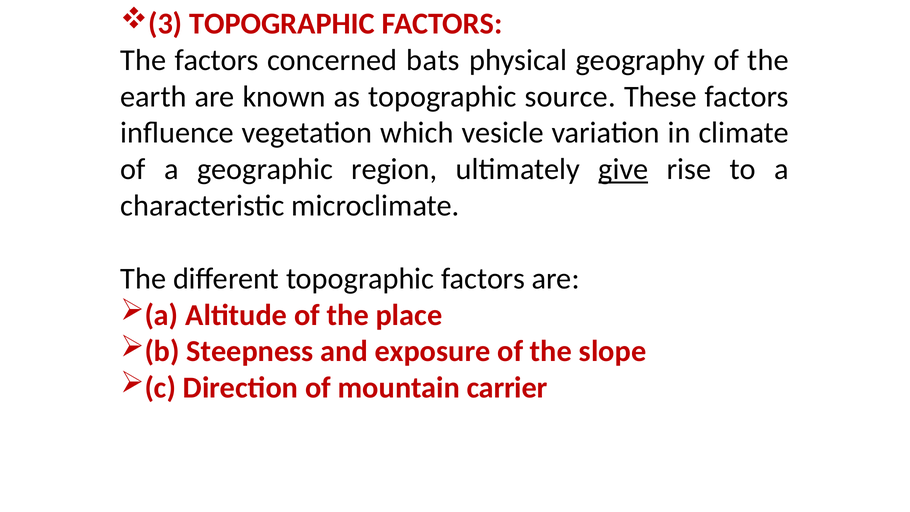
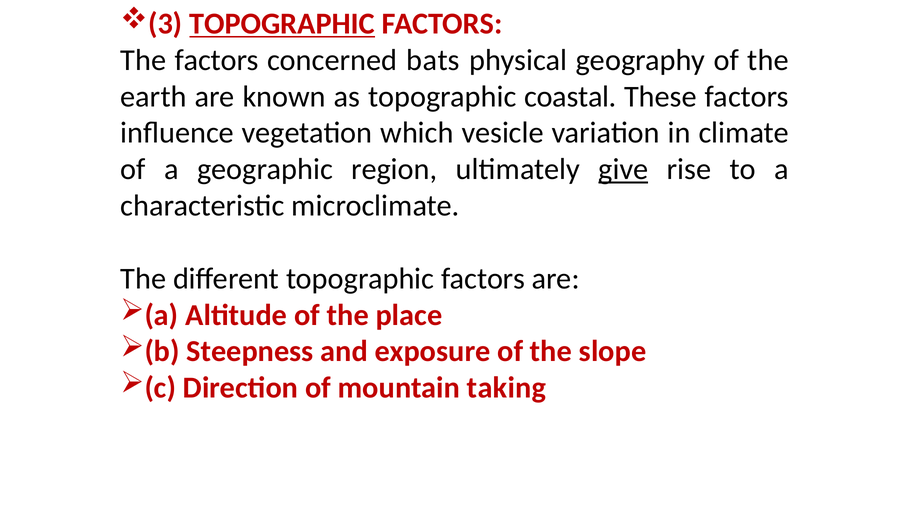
TOPOGRAPHIC at (282, 24) underline: none -> present
source: source -> coastal
carrier: carrier -> taking
